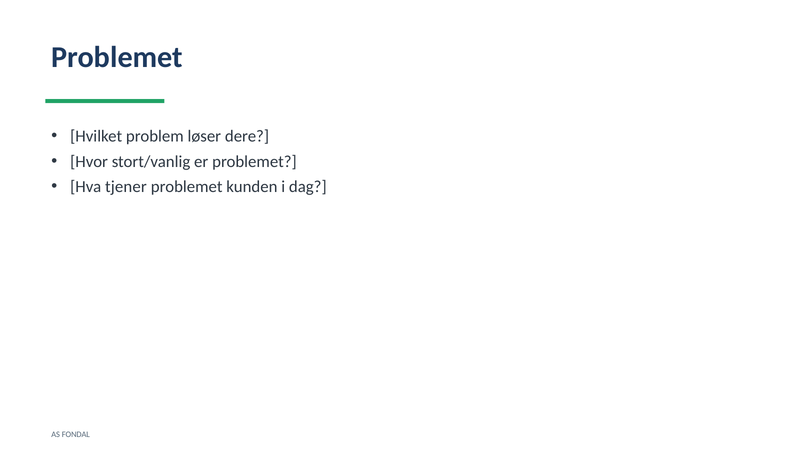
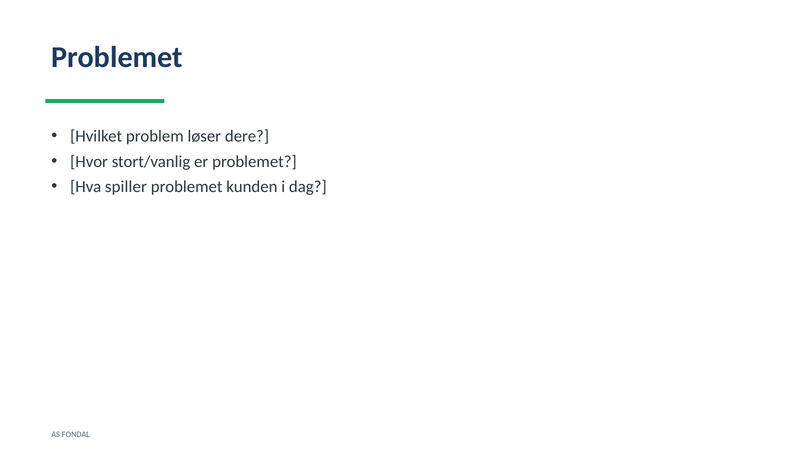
tjener: tjener -> spiller
